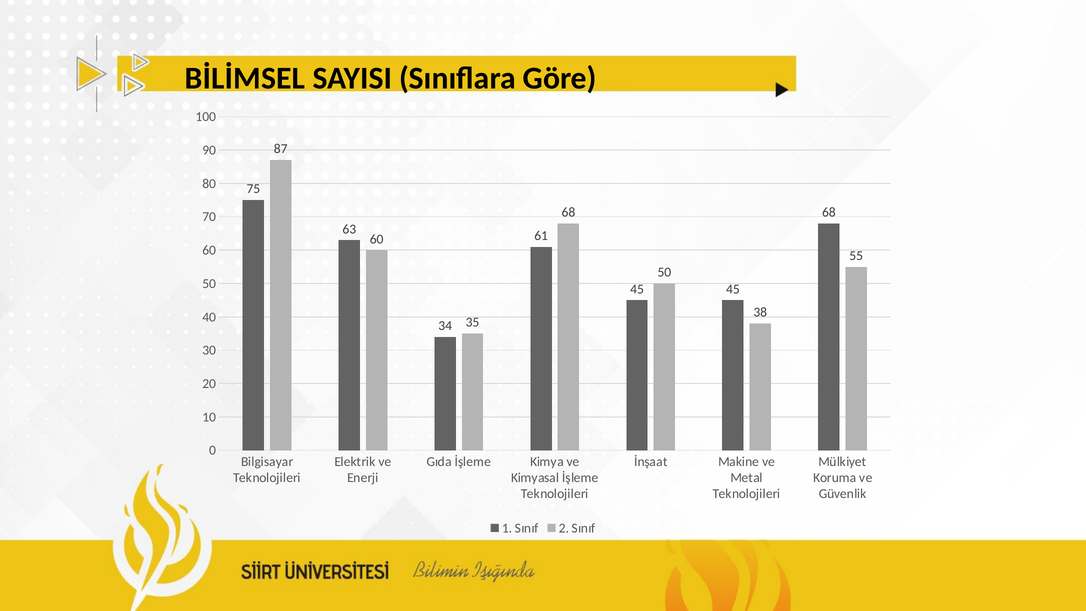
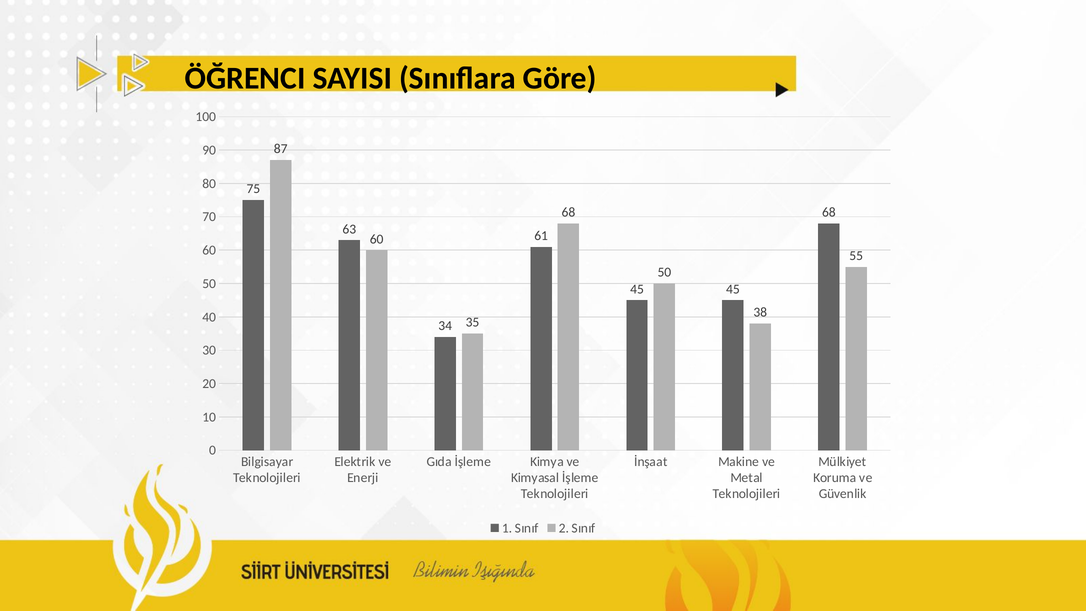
BİLİMSEL: BİLİMSEL -> ÖĞRENCI
